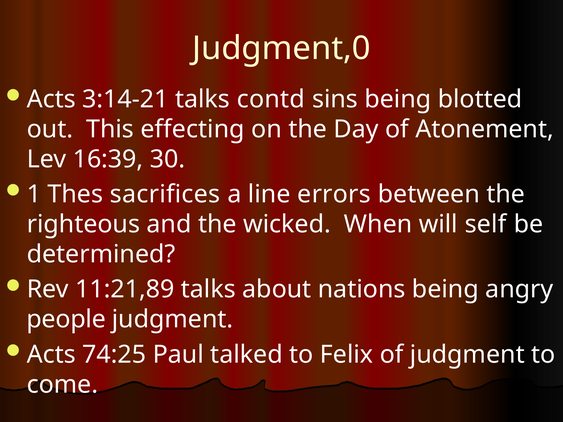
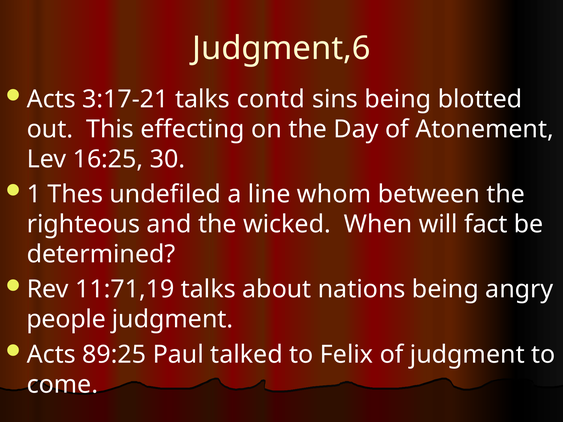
Judgment,0: Judgment,0 -> Judgment,6
3:14-21: 3:14-21 -> 3:17-21
16:39: 16:39 -> 16:25
sacrifices: sacrifices -> undefiled
errors: errors -> whom
self: self -> fact
11:21,89: 11:21,89 -> 11:71,19
74:25: 74:25 -> 89:25
